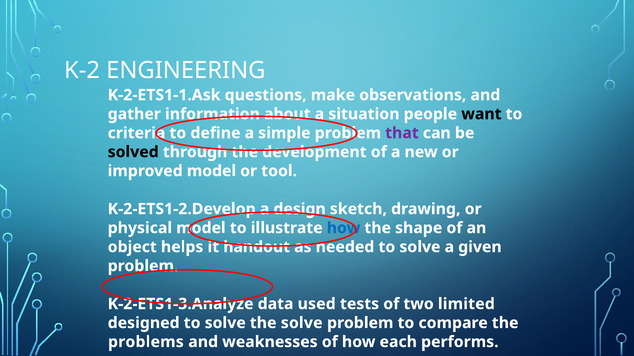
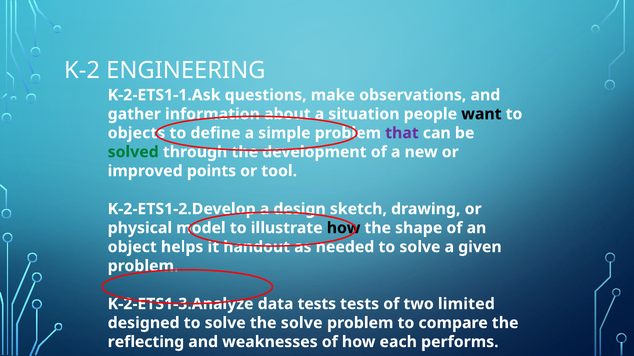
criteria: criteria -> objects
solved colour: black -> green
improved model: model -> points
how at (344, 228) colour: blue -> black
data used: used -> tests
problems: problems -> reflecting
